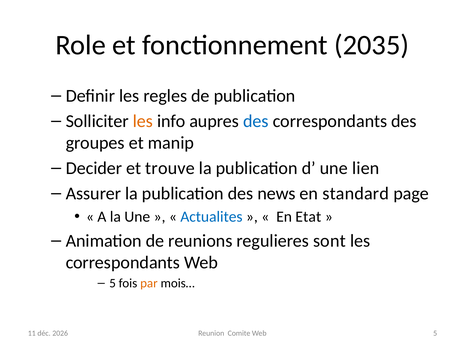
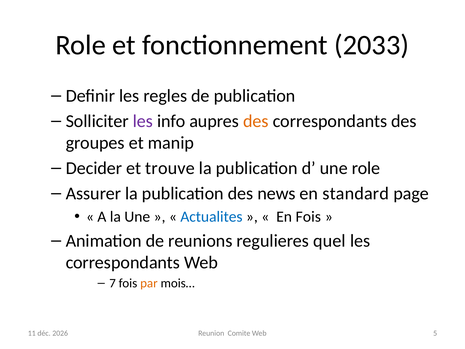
2035: 2035 -> 2033
les at (143, 121) colour: orange -> purple
des at (256, 121) colour: blue -> orange
une lien: lien -> role
En Etat: Etat -> Fois
sont: sont -> quel
5 at (113, 283): 5 -> 7
